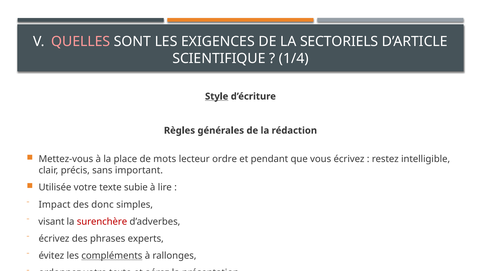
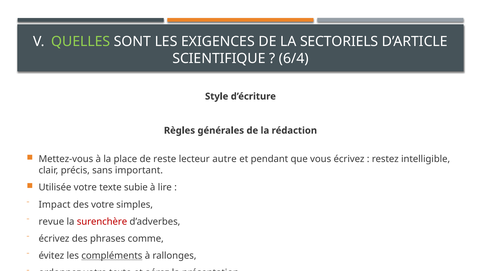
QUELLES colour: pink -> light green
1/4: 1/4 -> 6/4
Style underline: present -> none
mots: mots -> reste
ordre: ordre -> autre
des donc: donc -> votre
visant: visant -> revue
experts: experts -> comme
